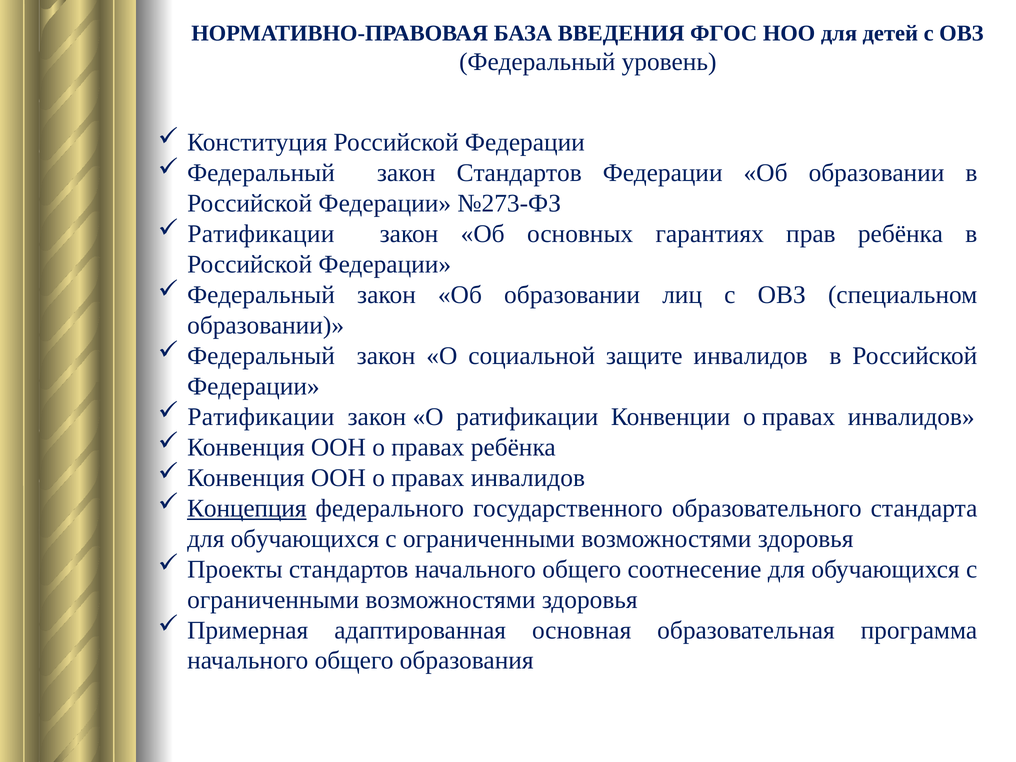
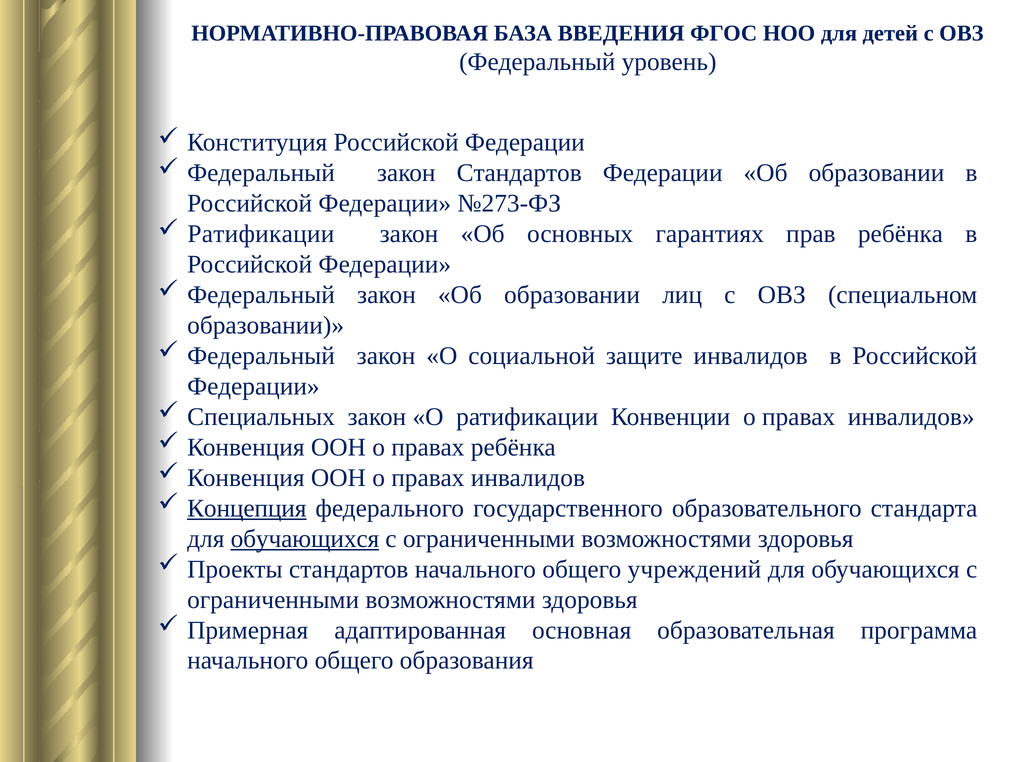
Ратификации at (261, 417): Ратификации -> Специальных
обучающихся at (305, 539) underline: none -> present
соотнесение: соотнесение -> учреждений
